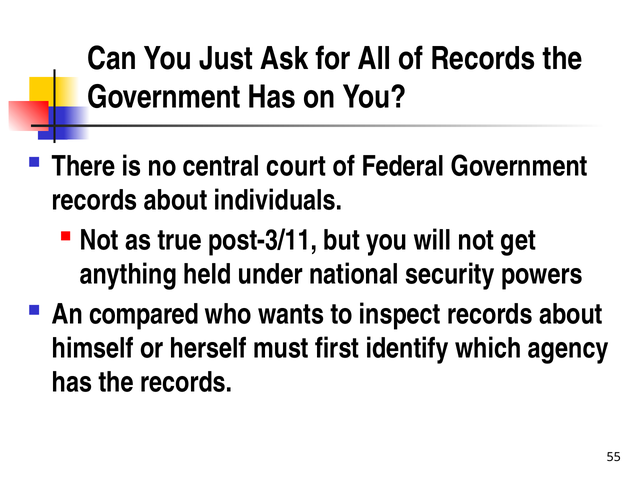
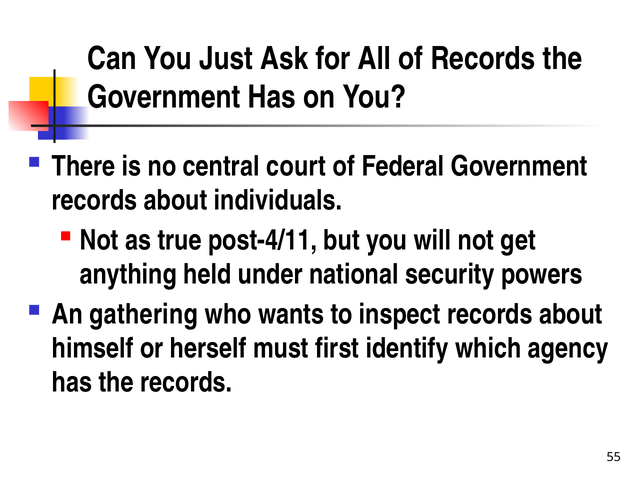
post-3/11: post-3/11 -> post-4/11
compared: compared -> gathering
